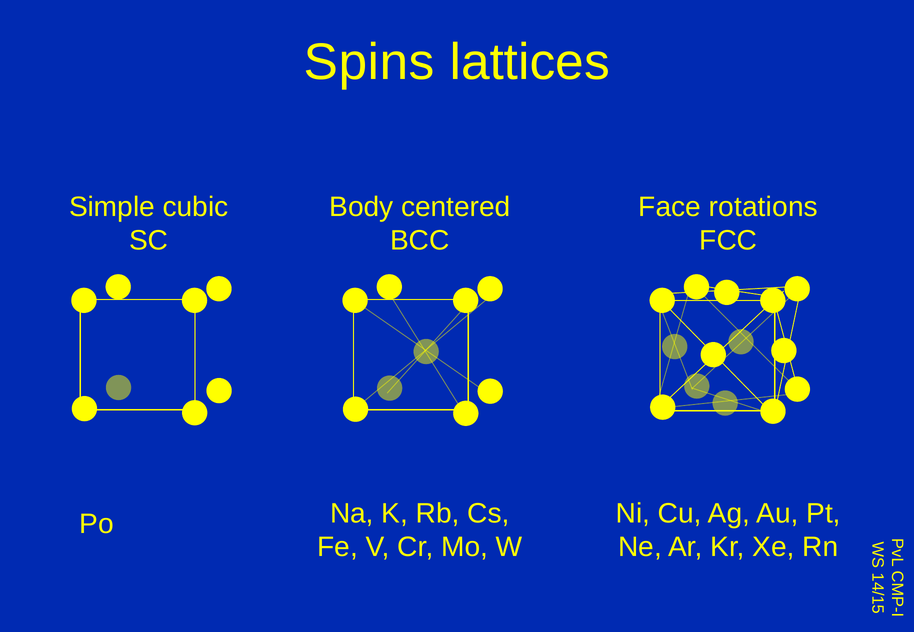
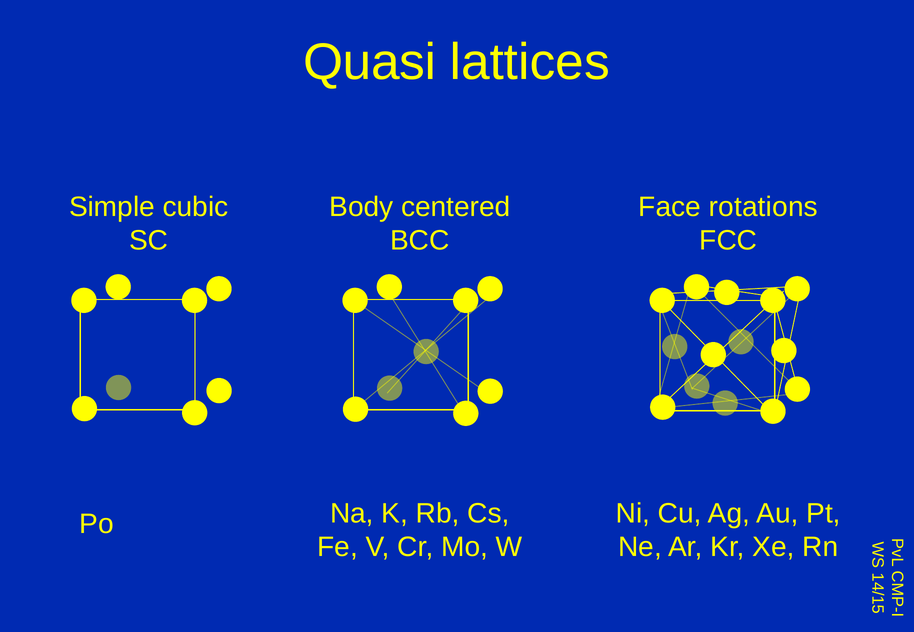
Spins: Spins -> Quasi
